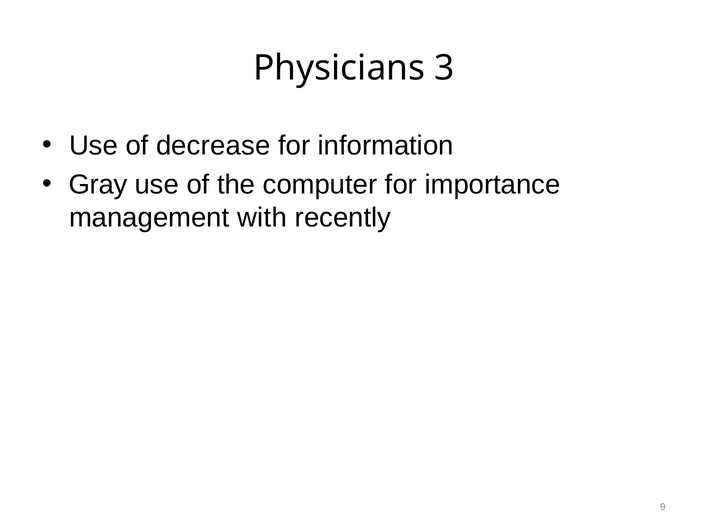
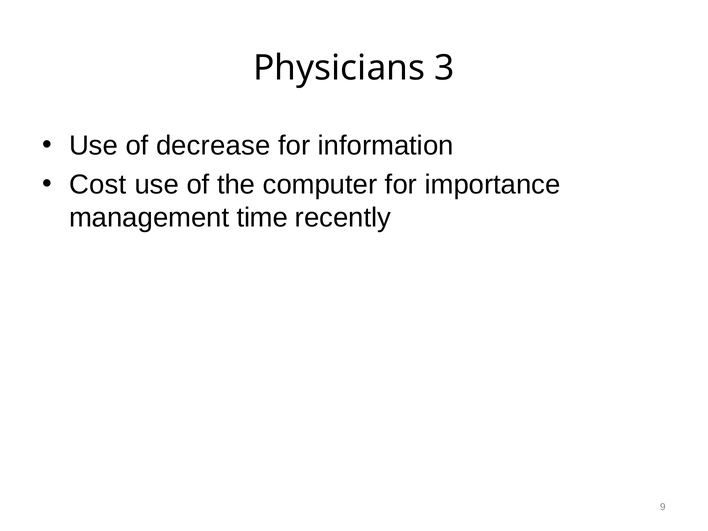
Gray: Gray -> Cost
with: with -> time
